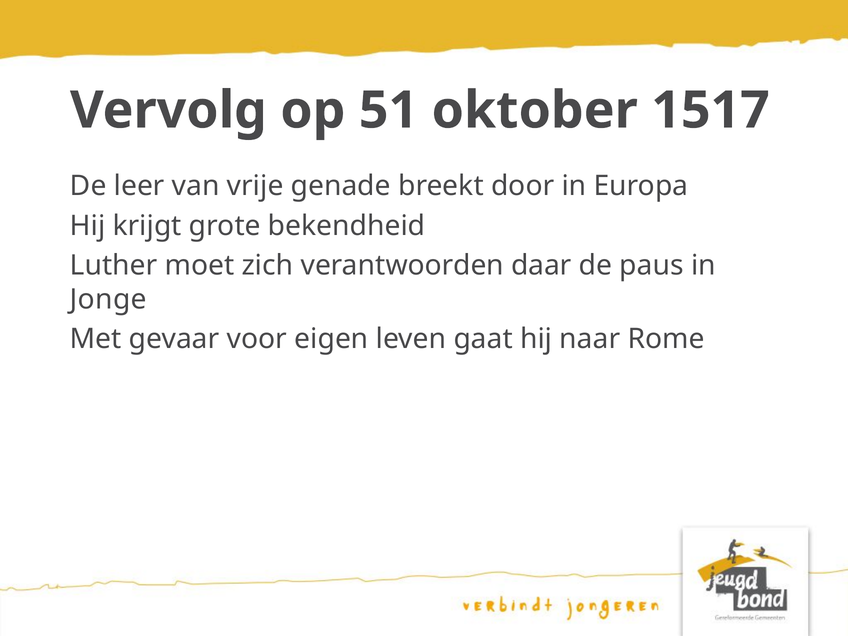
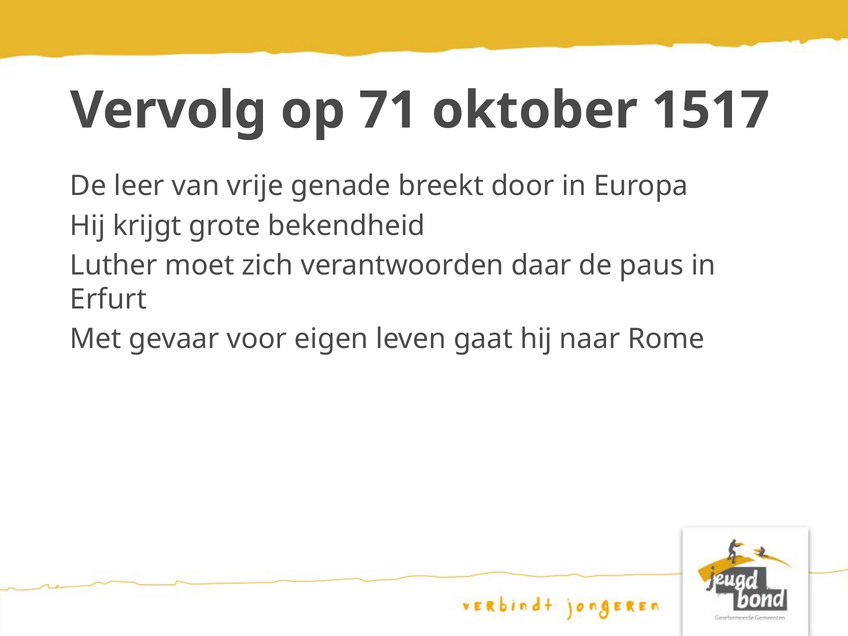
51: 51 -> 71
Jonge: Jonge -> Erfurt
